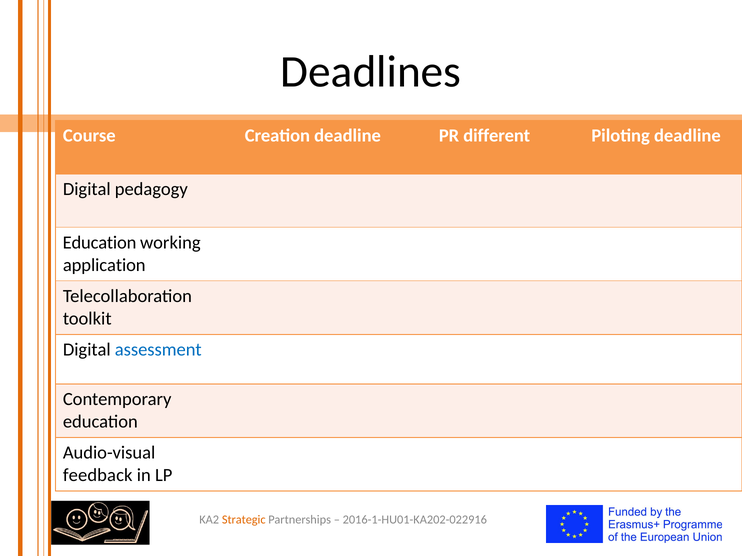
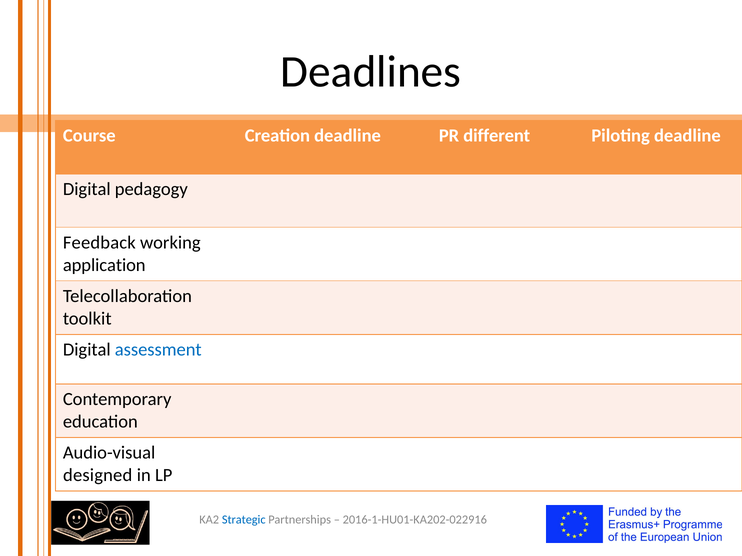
Education at (100, 243): Education -> Feedback
feedback: feedback -> designed
Strategic colour: orange -> blue
